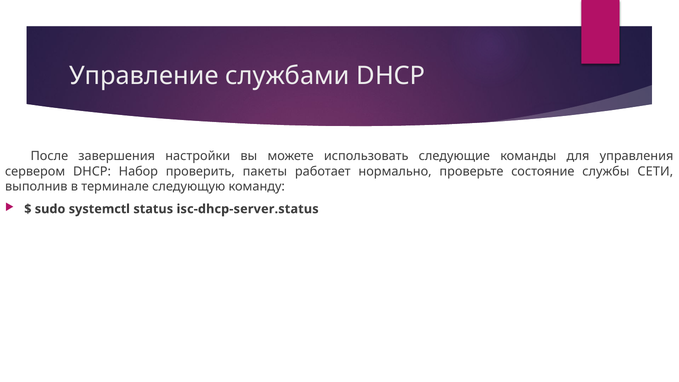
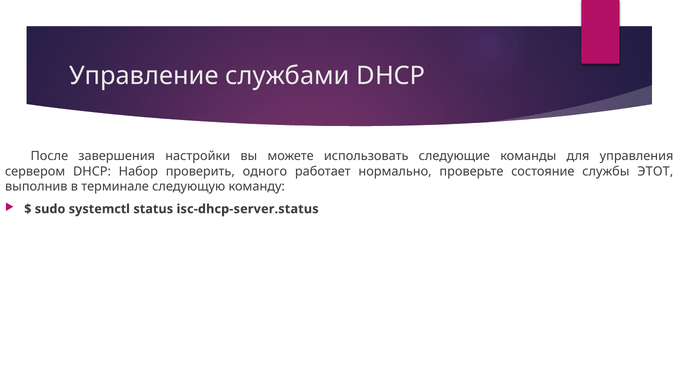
пакеты: пакеты -> одного
СЕТИ: СЕТИ -> ЭТОТ
